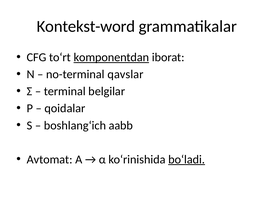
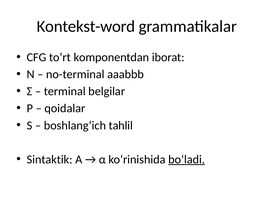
komponentdan underline: present -> none
qavslar: qavslar -> aaabbb
aabb: aabb -> tahlil
Avtomat: Avtomat -> Sintaktik
